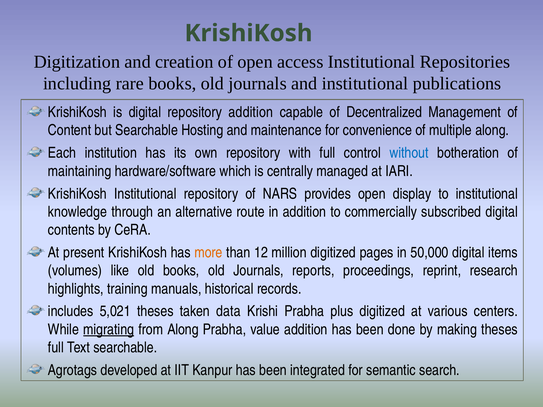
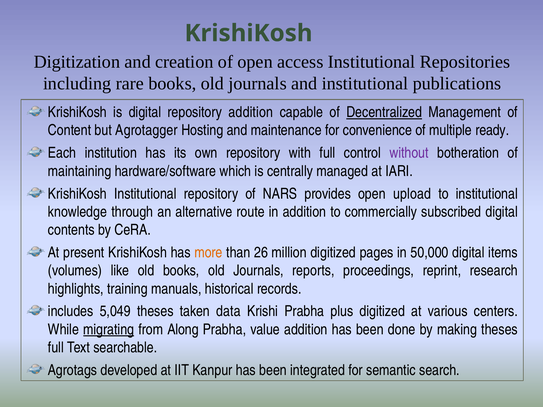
Decentralized underline: none -> present
but Searchable: Searchable -> Agrotagger
multiple along: along -> ready
without colour: blue -> purple
display: display -> upload
12: 12 -> 26
5,021: 5,021 -> 5,049
